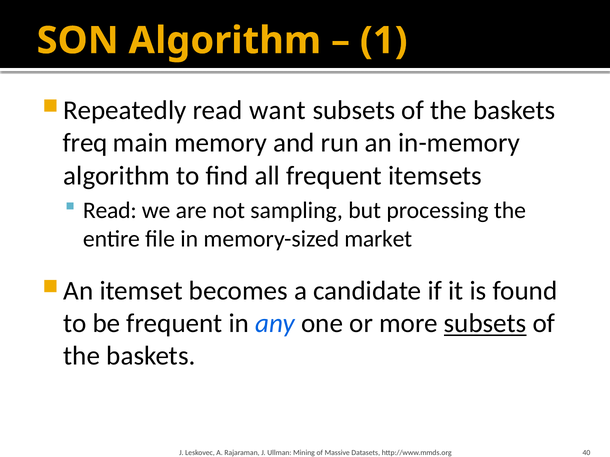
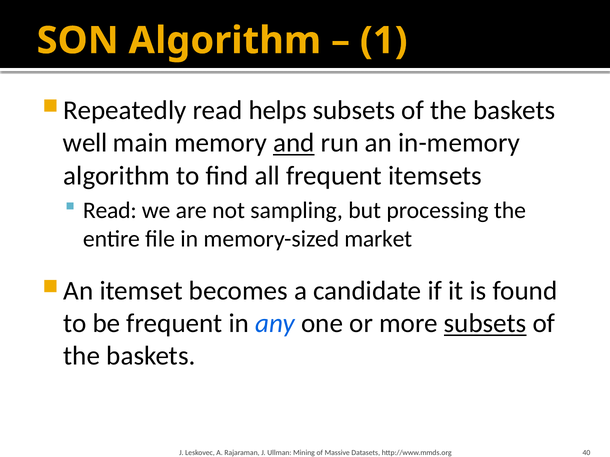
want: want -> helps
freq: freq -> well
and underline: none -> present
